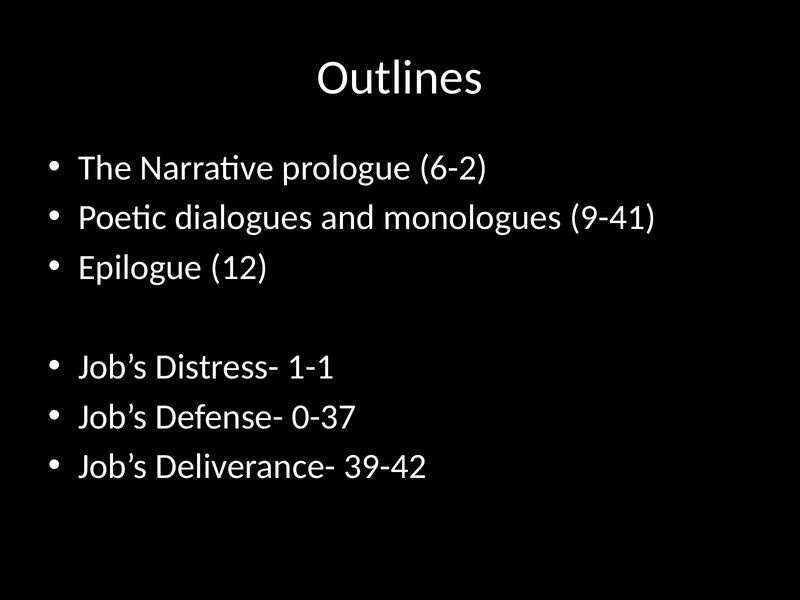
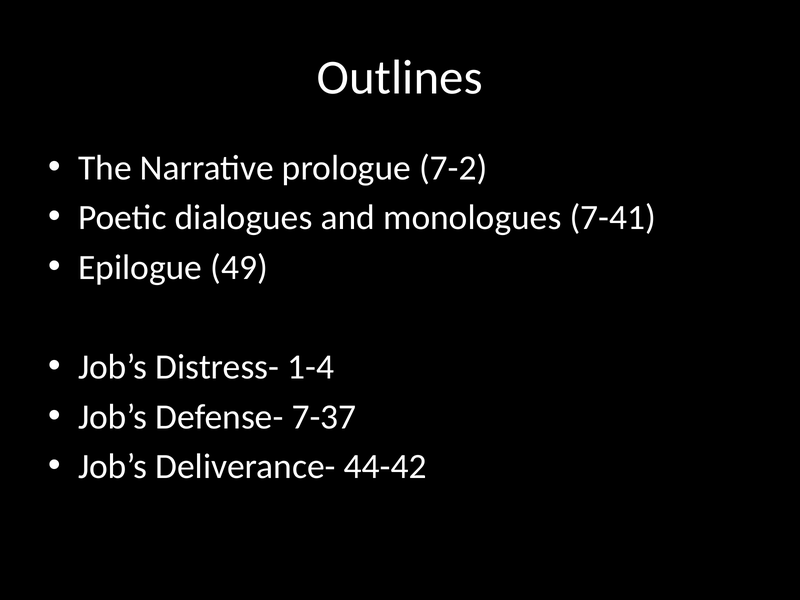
6-2: 6-2 -> 7-2
9-41: 9-41 -> 7-41
12: 12 -> 49
1-1: 1-1 -> 1-4
0-37: 0-37 -> 7-37
39-42: 39-42 -> 44-42
